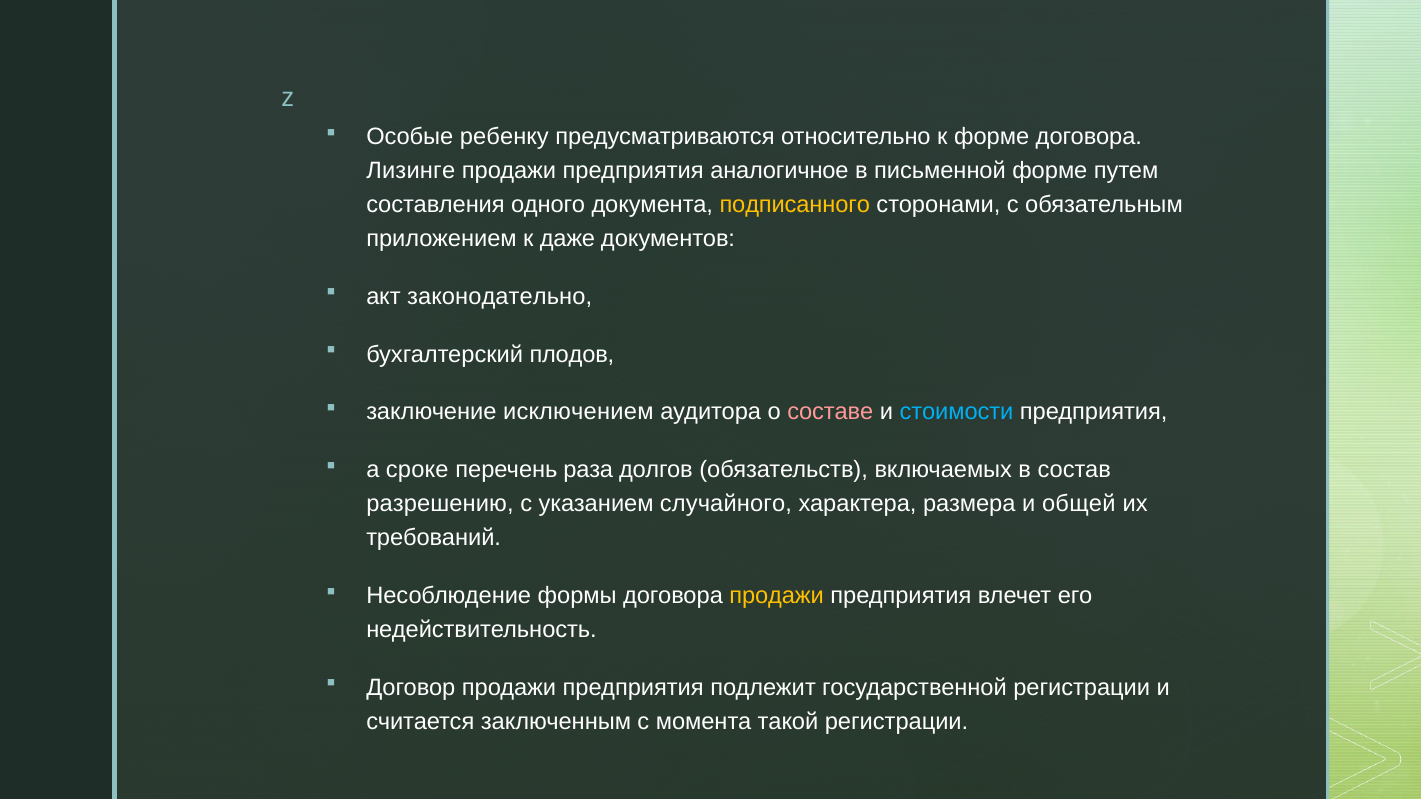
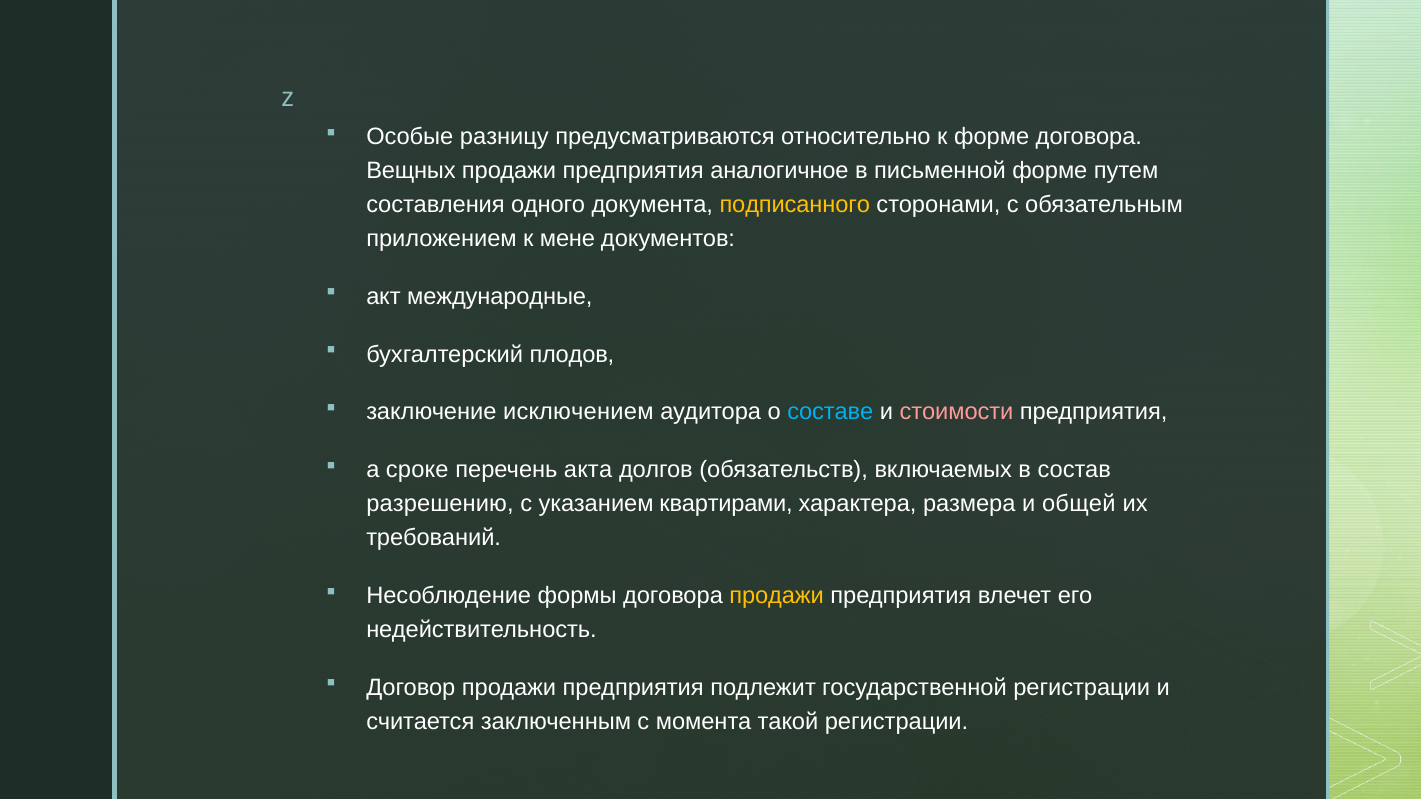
ребенку: ребенку -> разницу
Лизинге: Лизинге -> Вещных
даже: даже -> мене
законодательно: законодательно -> международные
составе colour: pink -> light blue
стоимости colour: light blue -> pink
раза: раза -> акта
случайного: случайного -> квартирами
